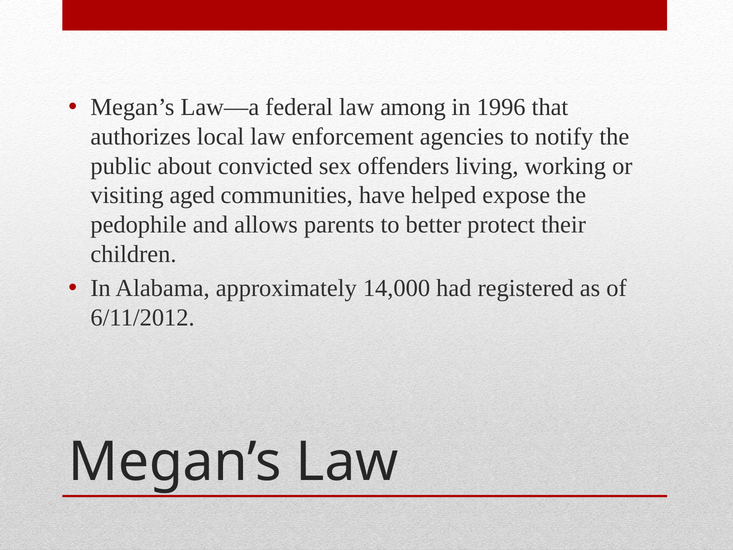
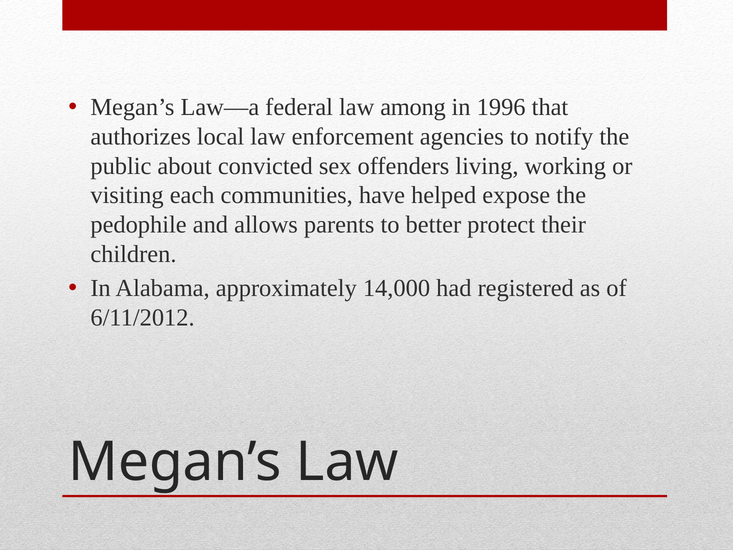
aged: aged -> each
